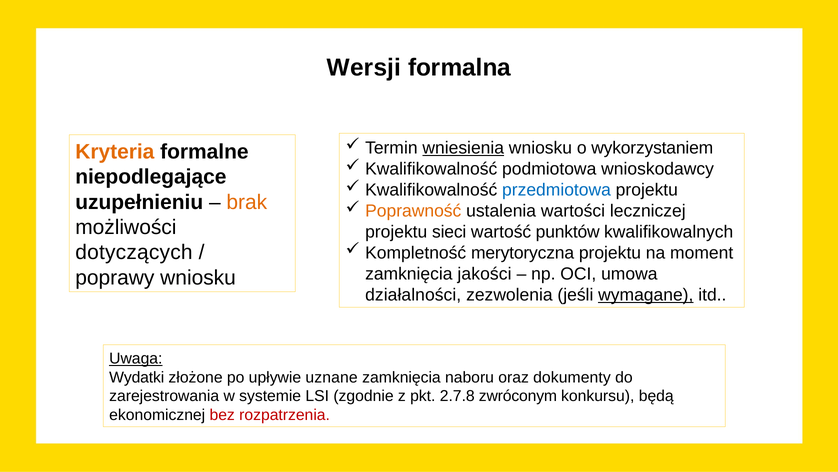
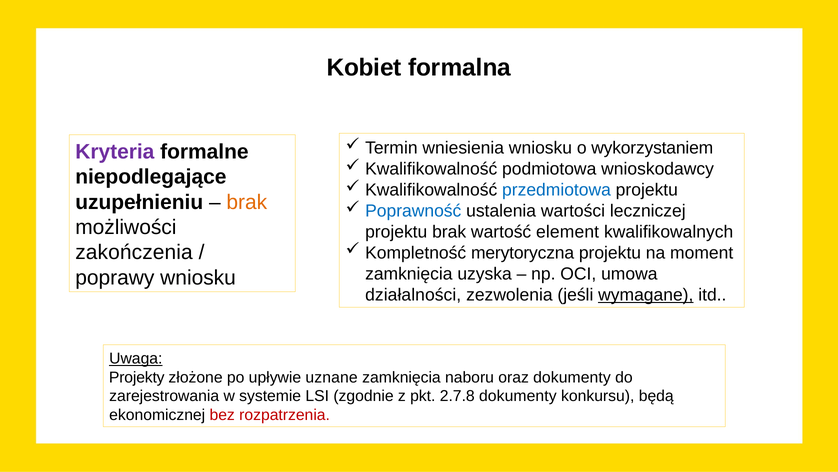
Wersji: Wersji -> Kobiet
wniesienia underline: present -> none
Kryteria colour: orange -> purple
Poprawność colour: orange -> blue
projektu sieci: sieci -> brak
punktów: punktów -> element
dotyczących: dotyczących -> zakończenia
jakości: jakości -> uzyska
Wydatki: Wydatki -> Projekty
2.7.8 zwróconym: zwróconym -> dokumenty
